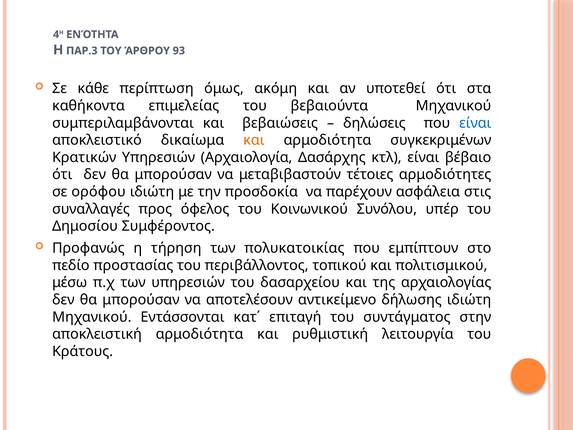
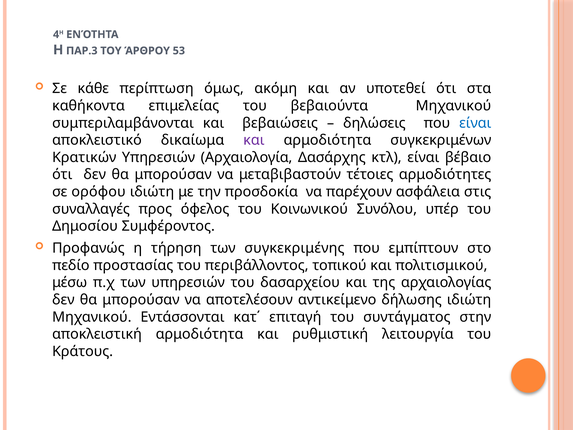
93: 93 -> 53
και at (254, 140) colour: orange -> purple
πολυκατοικίας: πολυκατοικίας -> συγκεκριμένης
